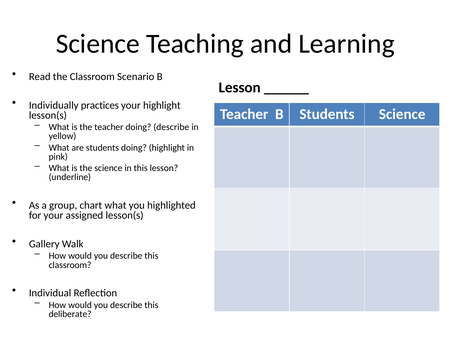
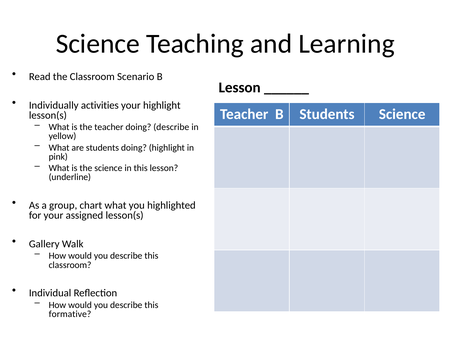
practices: practices -> activities
deliberate: deliberate -> formative
